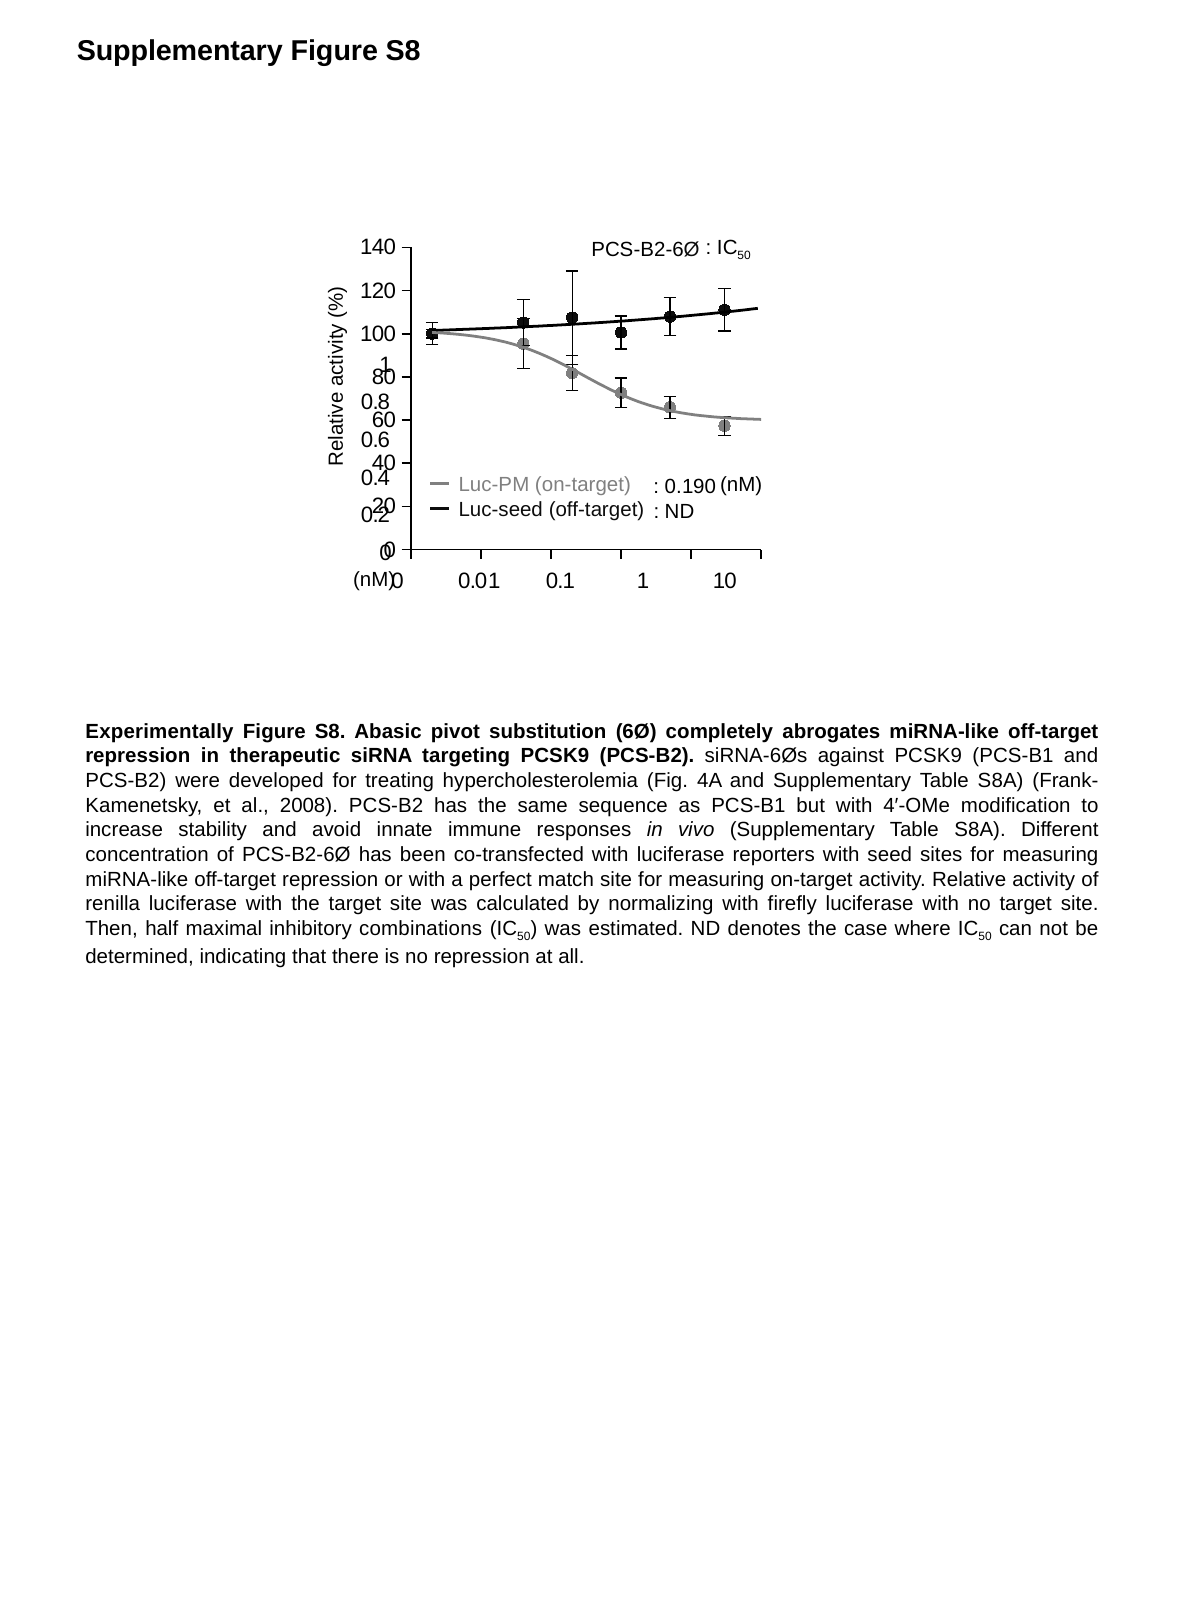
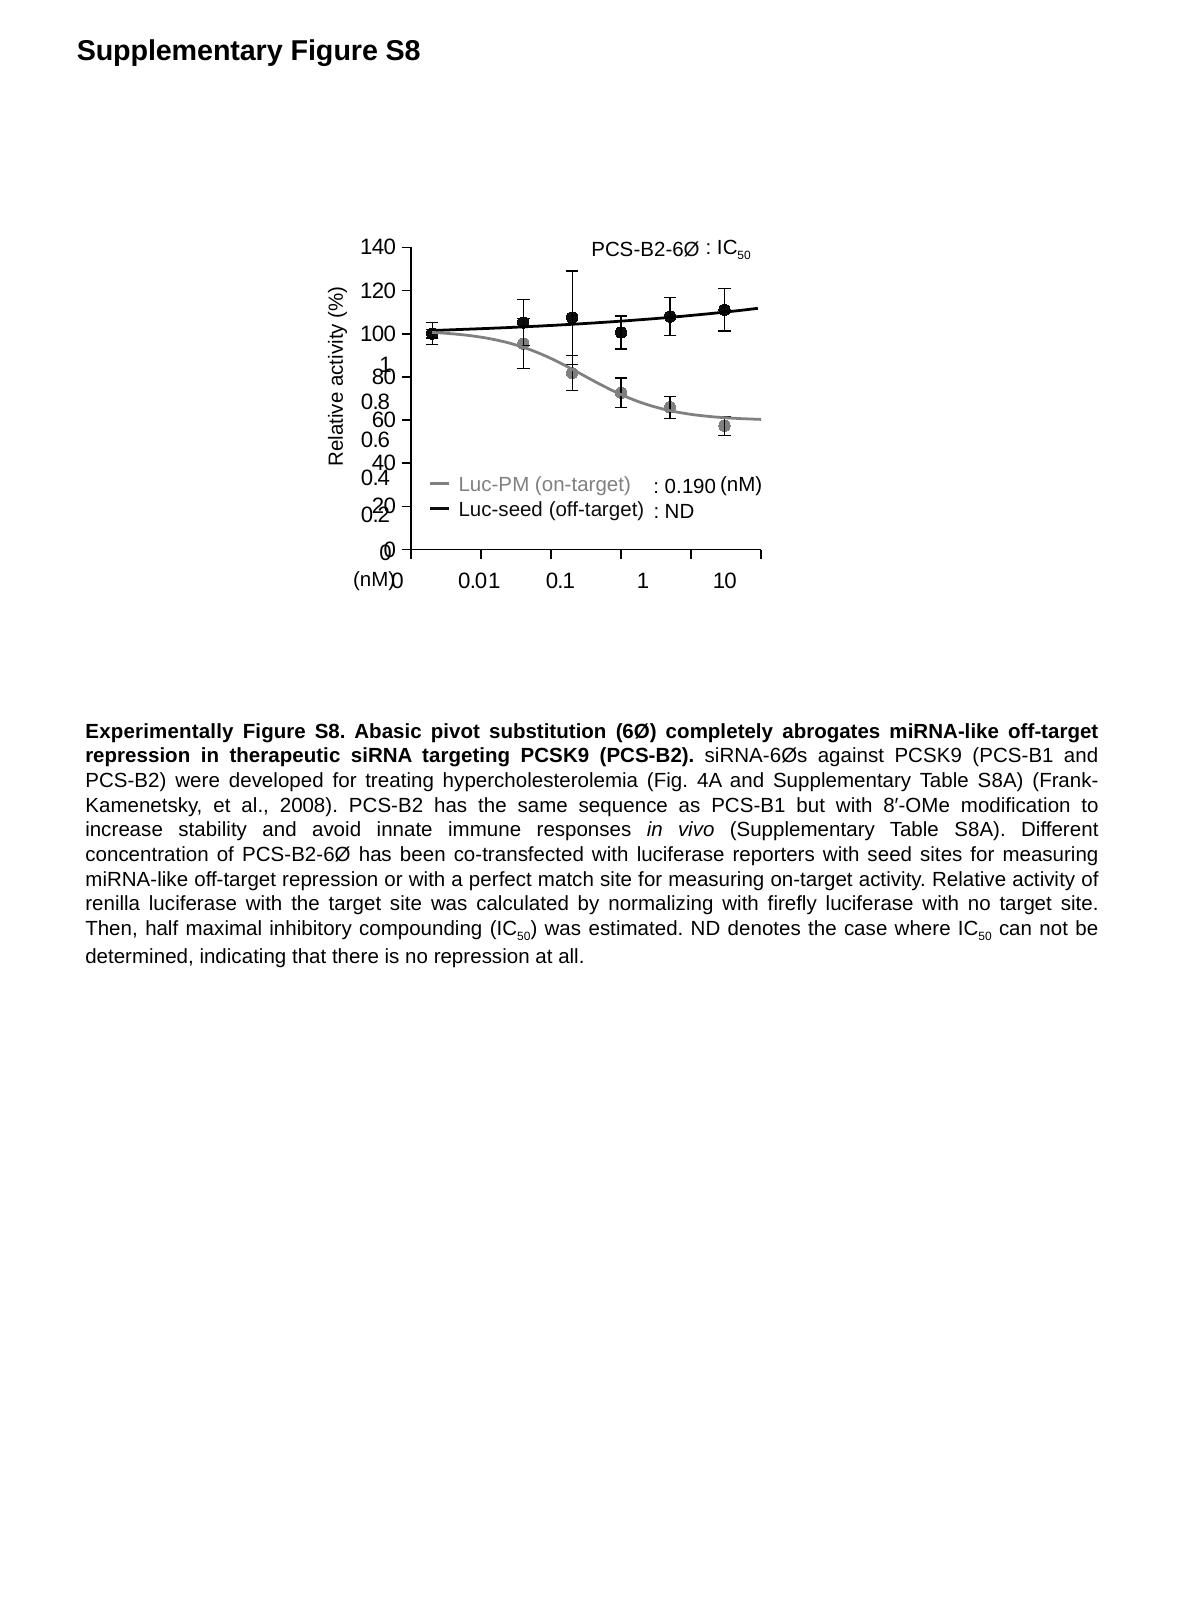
4′-OMe: 4′-OMe -> 8′-OMe
combinations: combinations -> compounding
